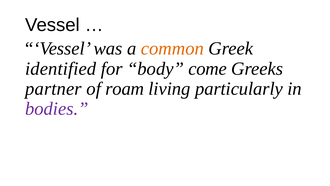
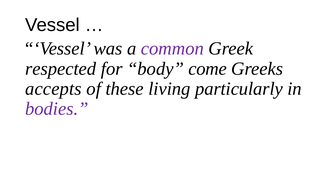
common colour: orange -> purple
identified: identified -> respected
partner: partner -> accepts
roam: roam -> these
